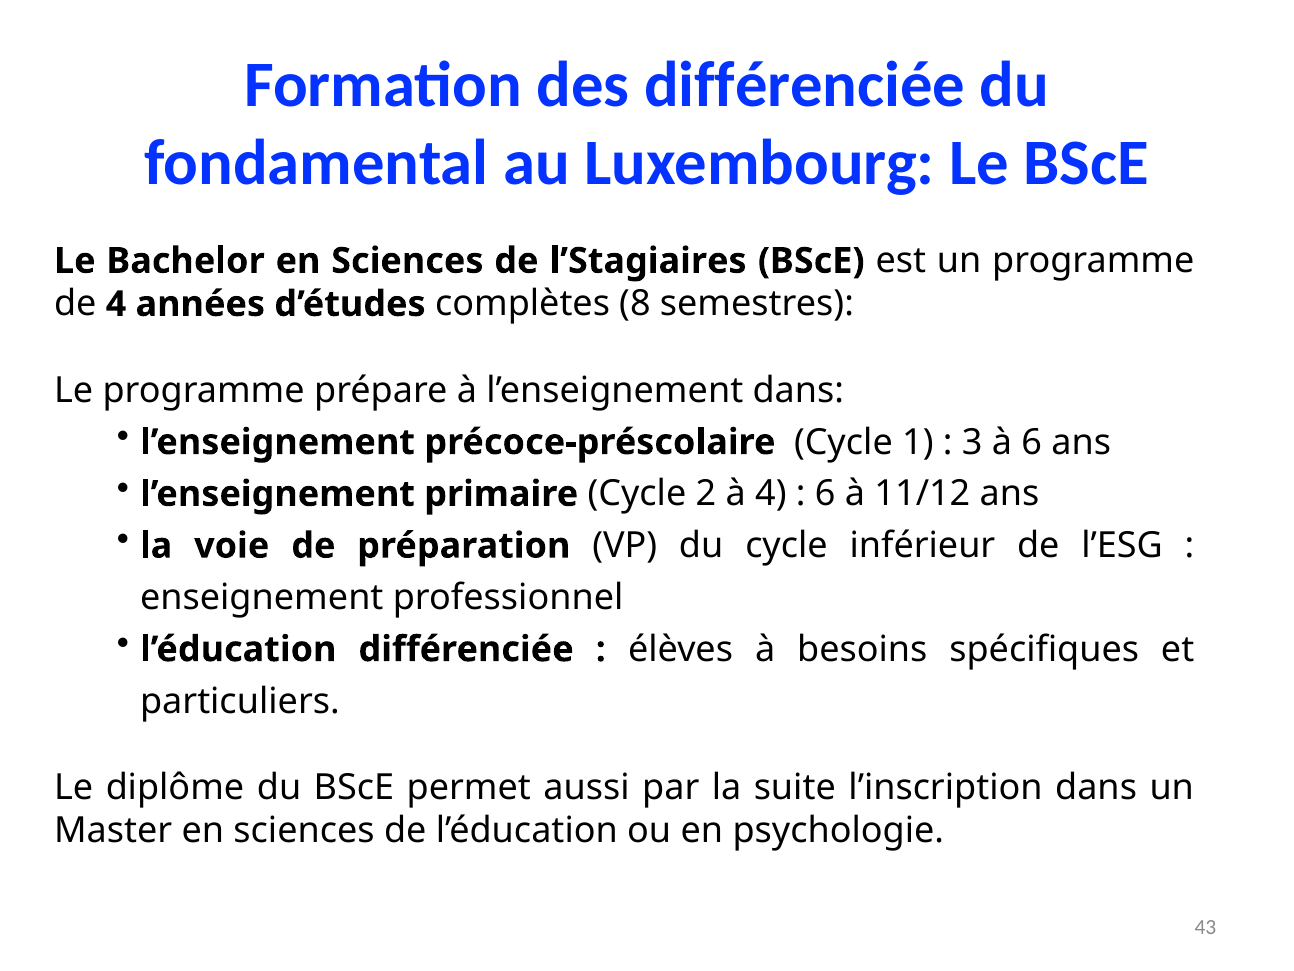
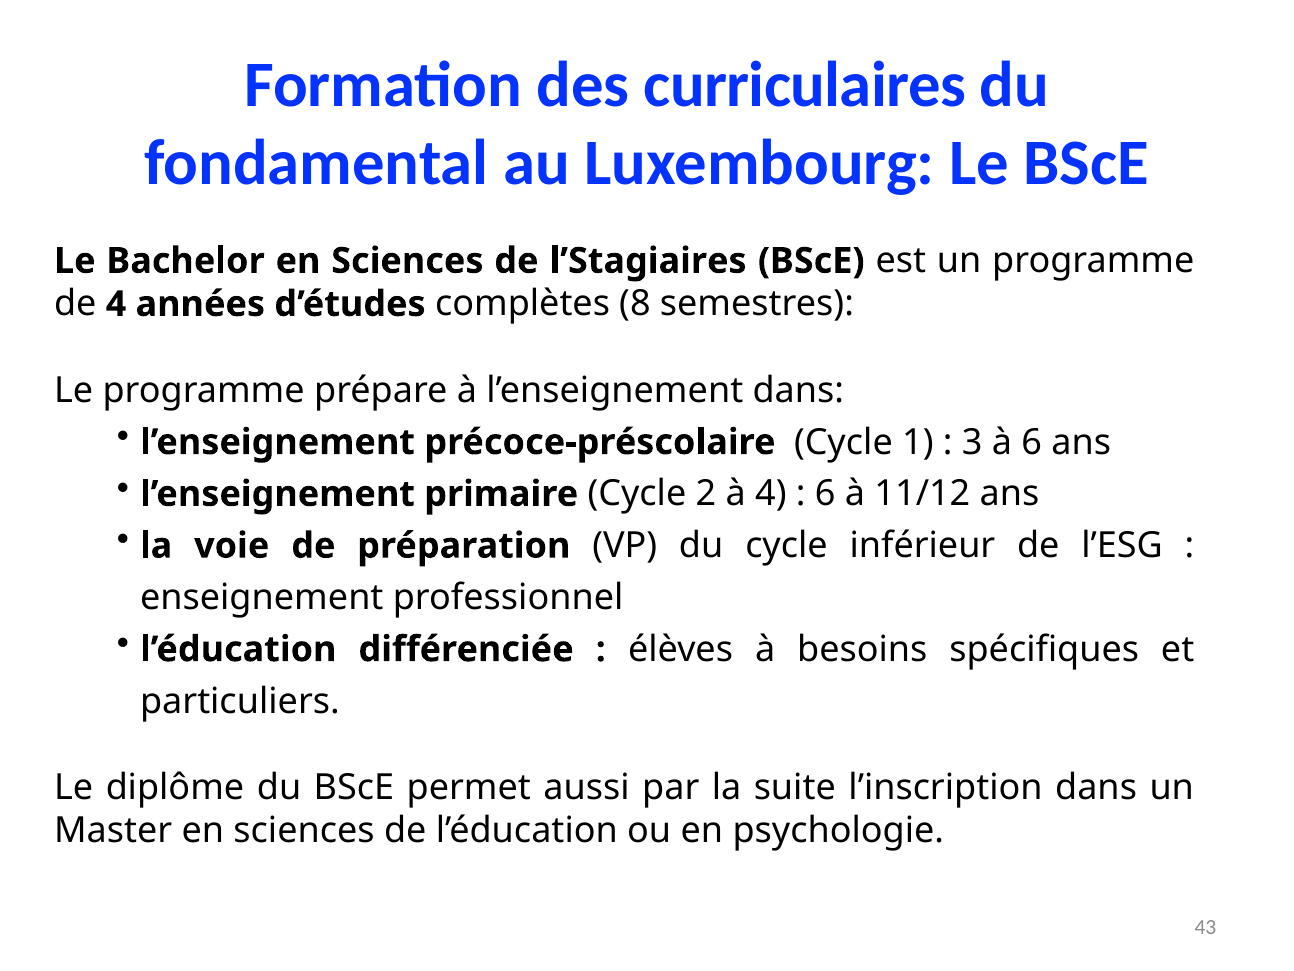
des différenciée: différenciée -> curriculaires
